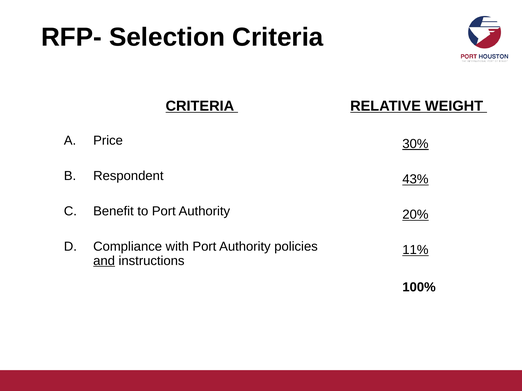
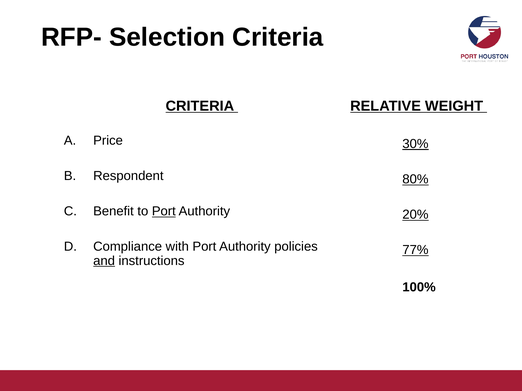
43%: 43% -> 80%
Port at (164, 212) underline: none -> present
11%: 11% -> 77%
